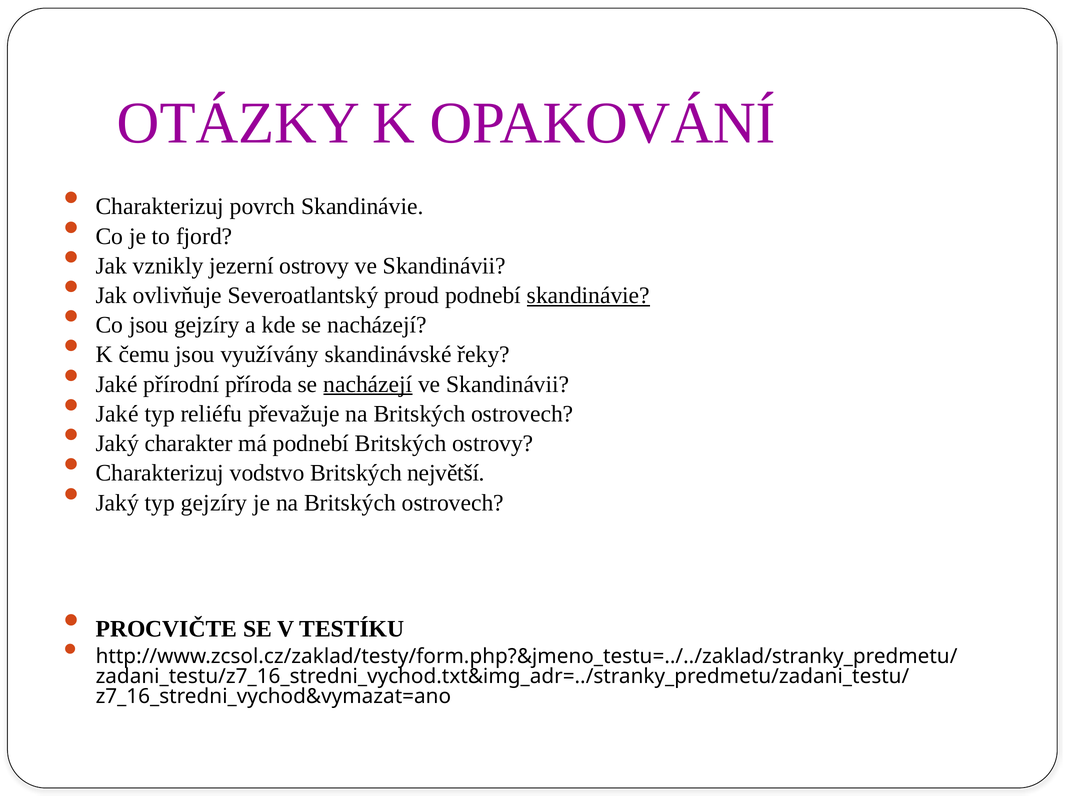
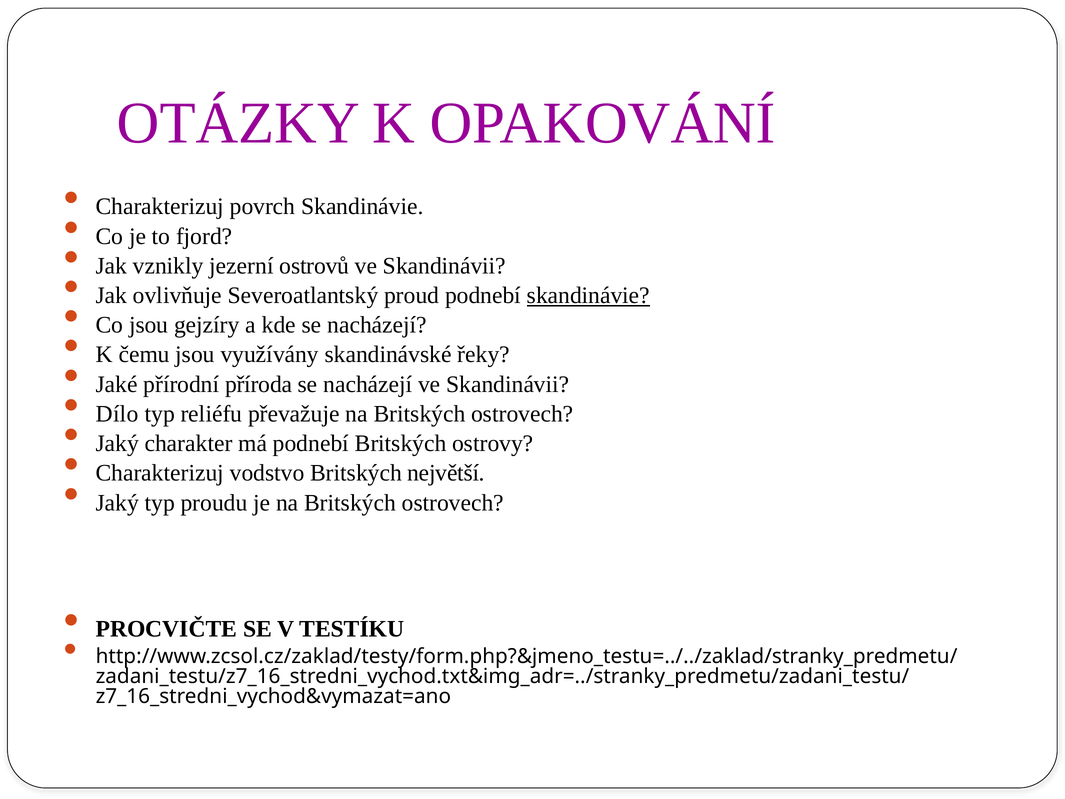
jezerní ostrovy: ostrovy -> ostrovů
nacházejí at (368, 384) underline: present -> none
Jaké at (117, 414): Jaké -> Dílo
typ gejzíry: gejzíry -> proudu
